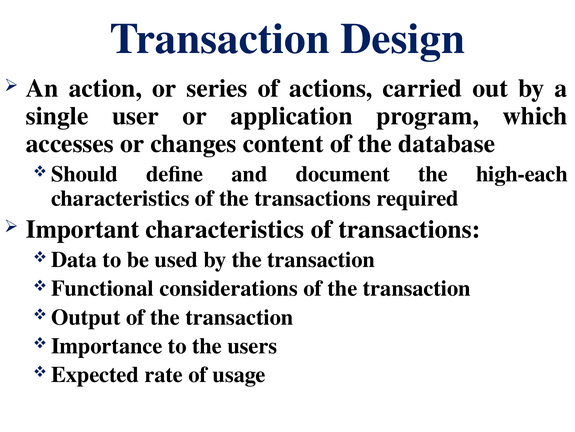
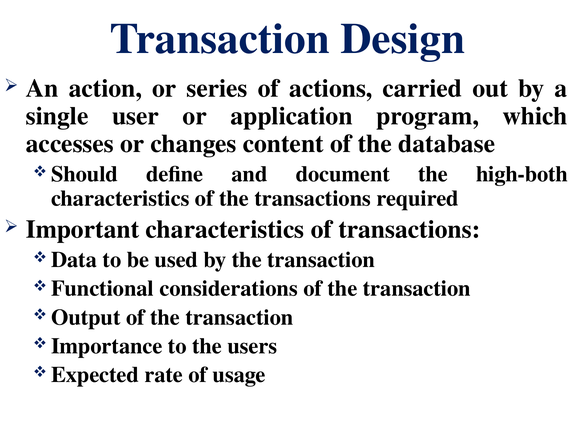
high-each: high-each -> high-both
